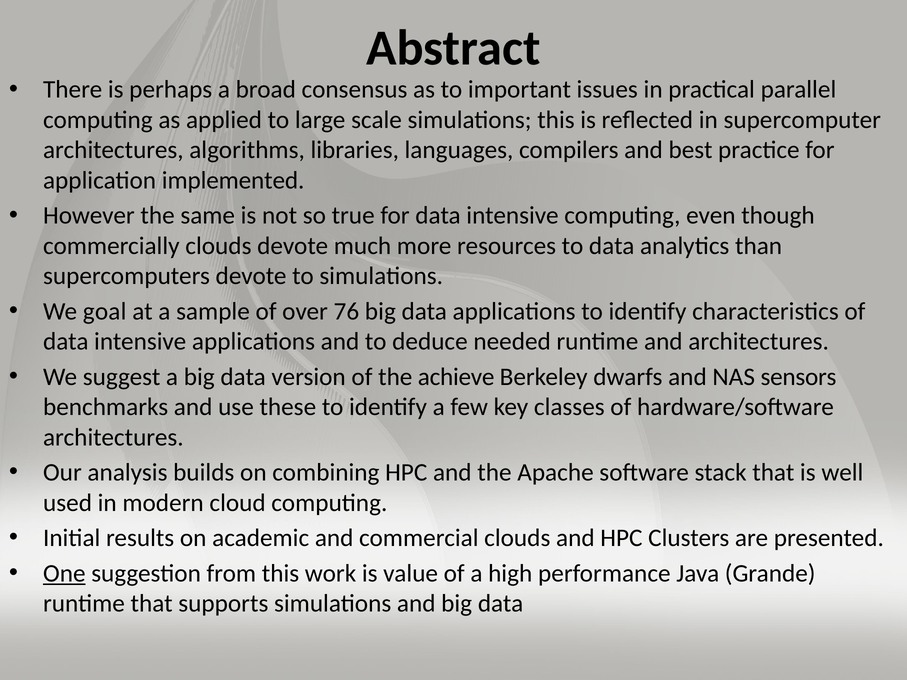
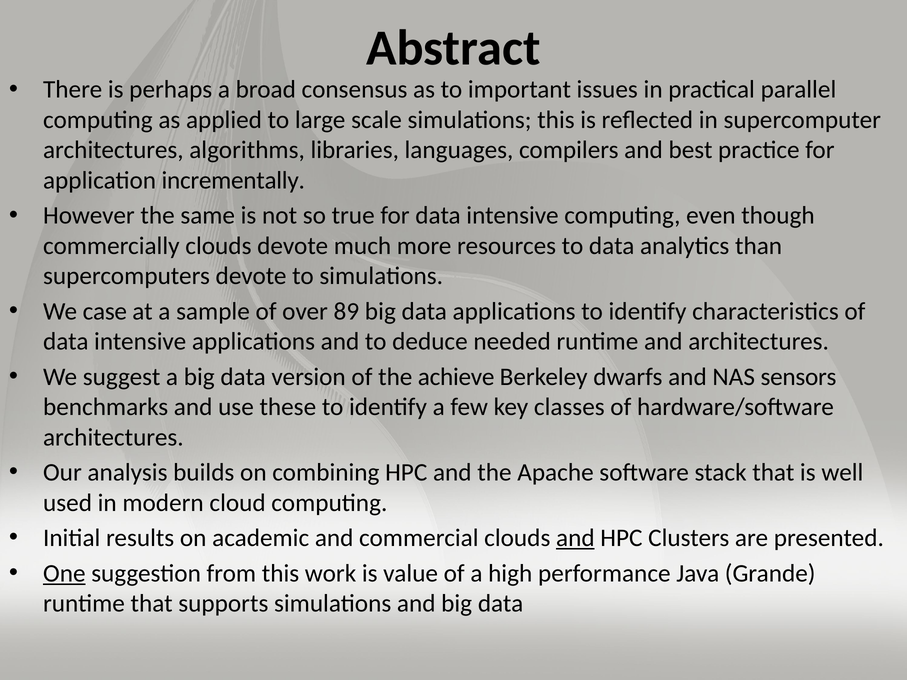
implemented: implemented -> incrementally
goal: goal -> case
76: 76 -> 89
and at (575, 538) underline: none -> present
